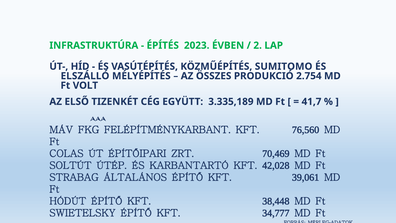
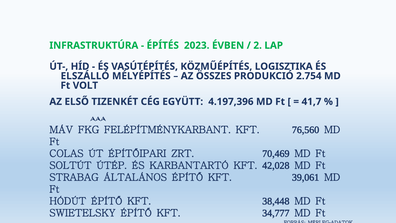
SUMITOMO: SUMITOMO -> LOGISZTIKA
3.335,189: 3.335,189 -> 4.197,396
